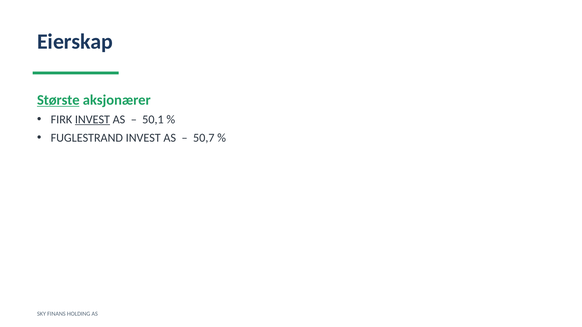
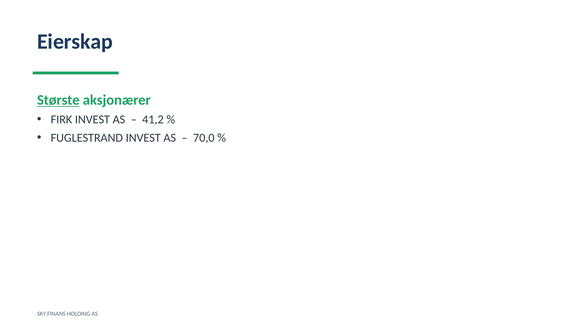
INVEST at (92, 120) underline: present -> none
50,1: 50,1 -> 41,2
50,7: 50,7 -> 70,0
